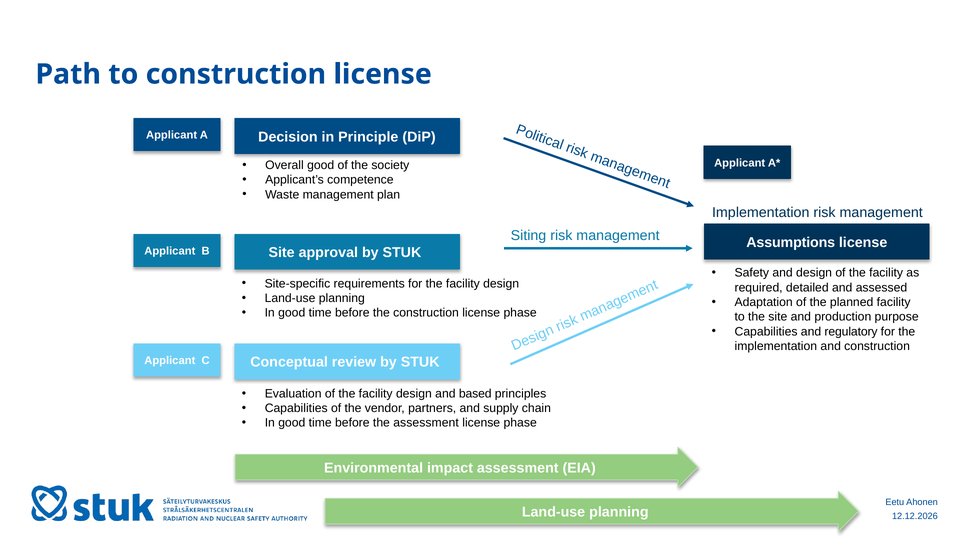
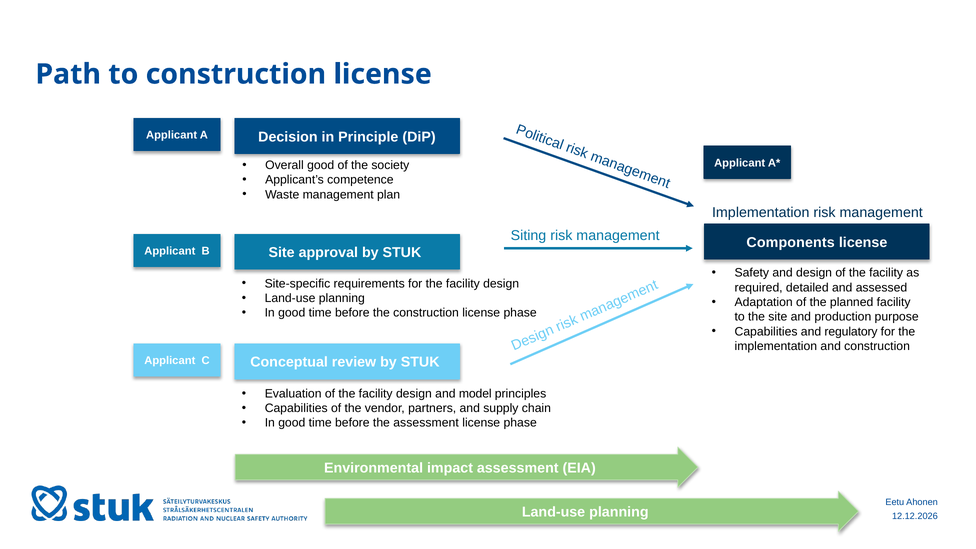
Assumptions: Assumptions -> Components
based: based -> model
